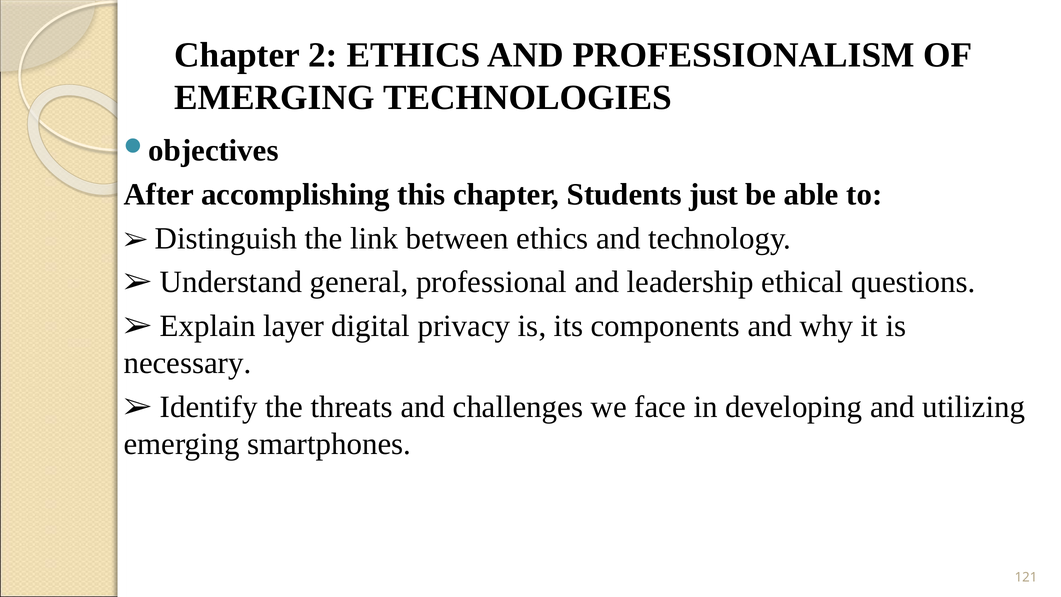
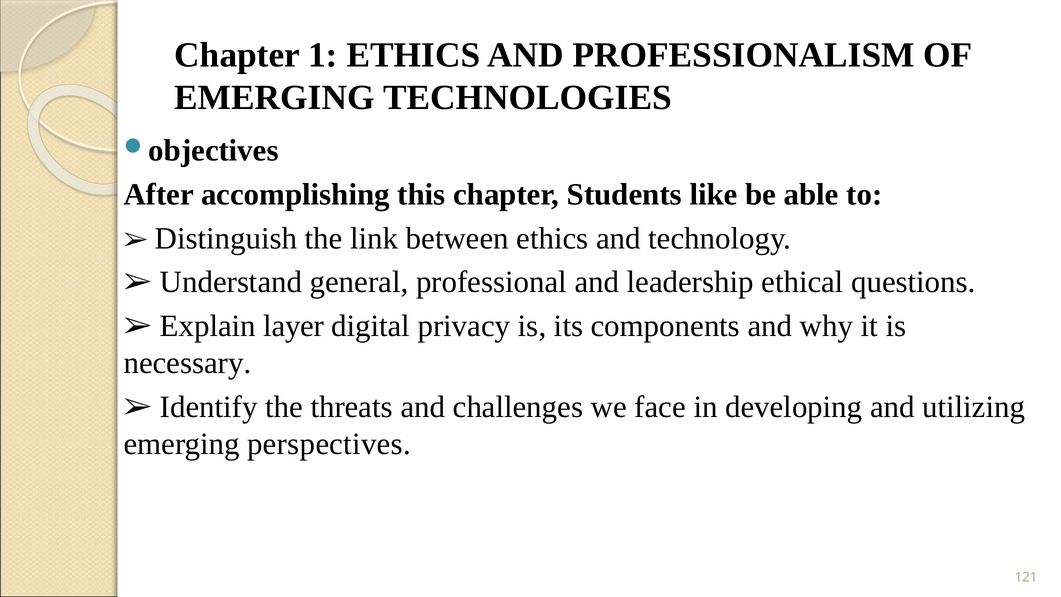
2: 2 -> 1
just: just -> like
smartphones: smartphones -> perspectives
